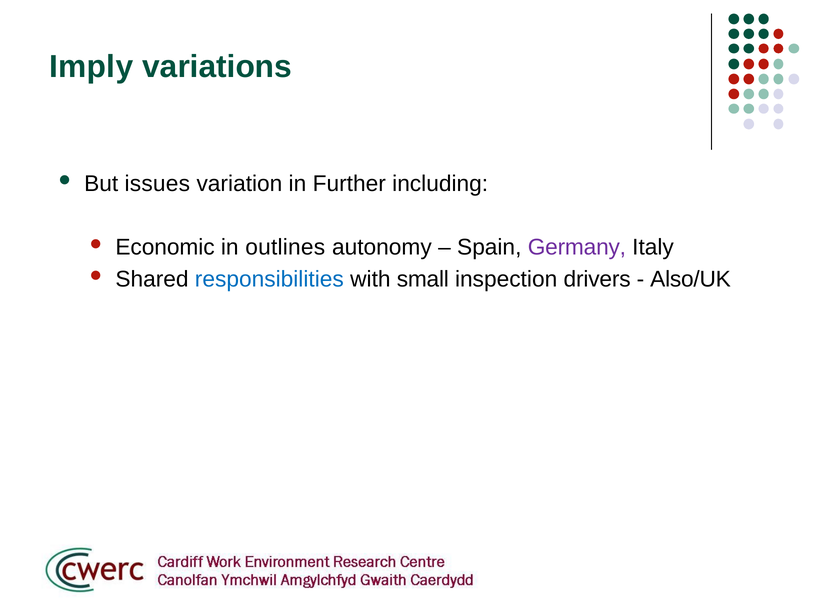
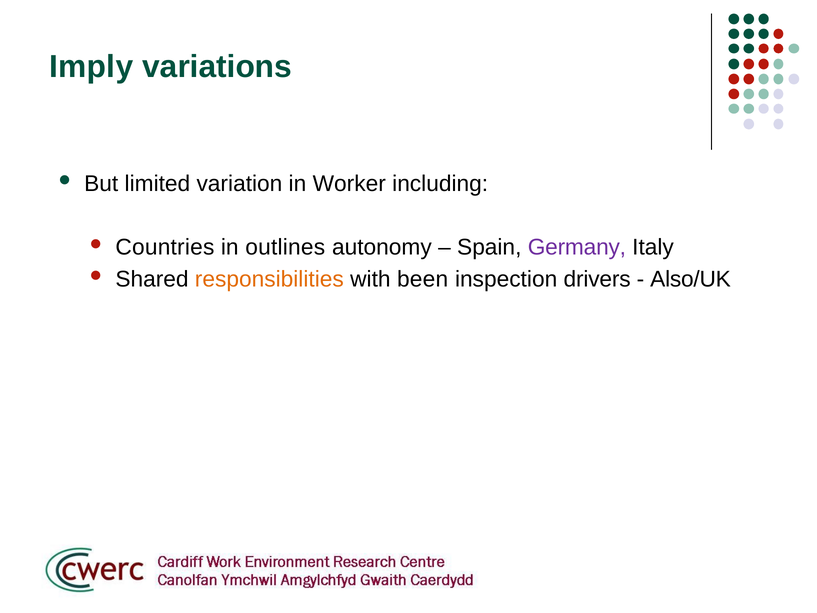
issues: issues -> limited
Further: Further -> Worker
Economic: Economic -> Countries
responsibilities colour: blue -> orange
small: small -> been
